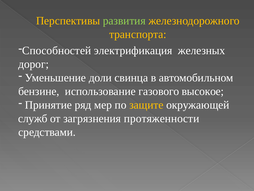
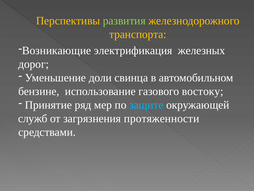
Способностей: Способностей -> Возникающие
высокое: высокое -> востоку
защите colour: yellow -> light blue
